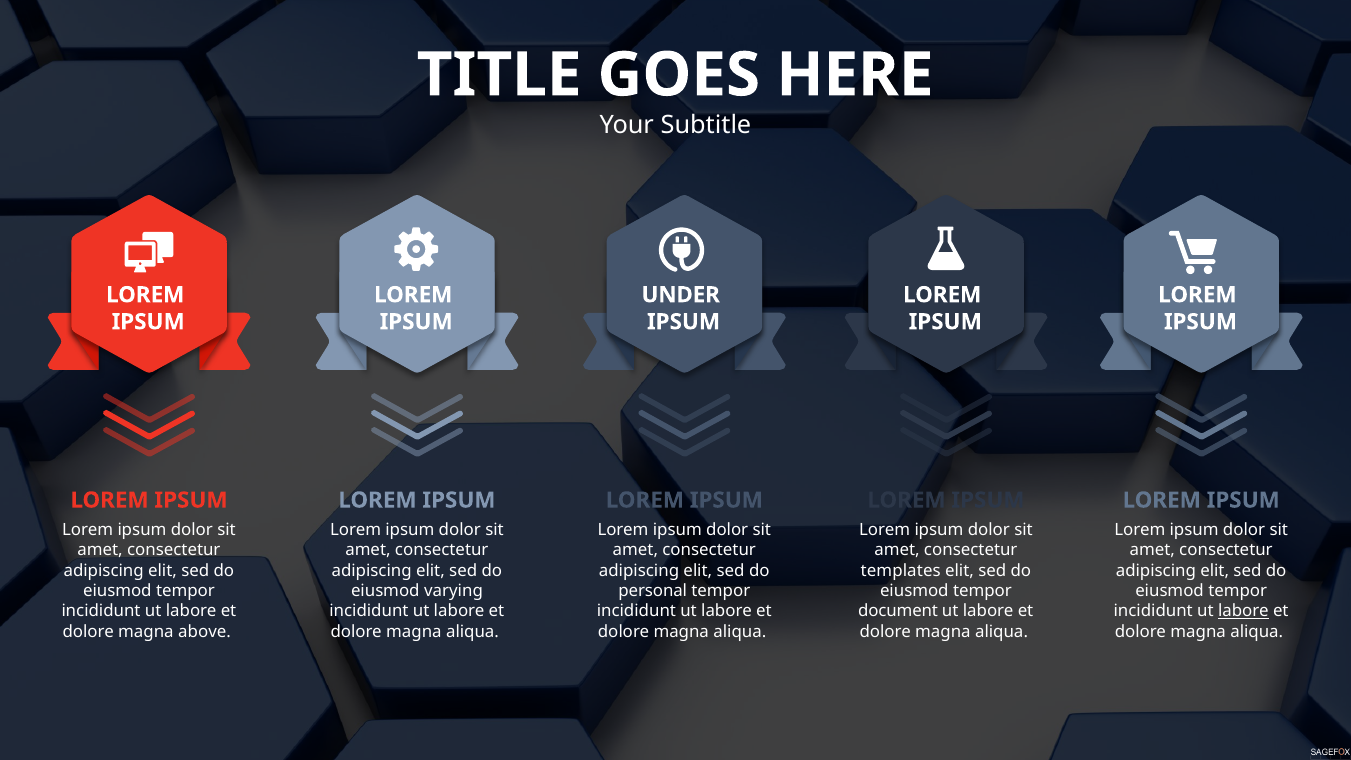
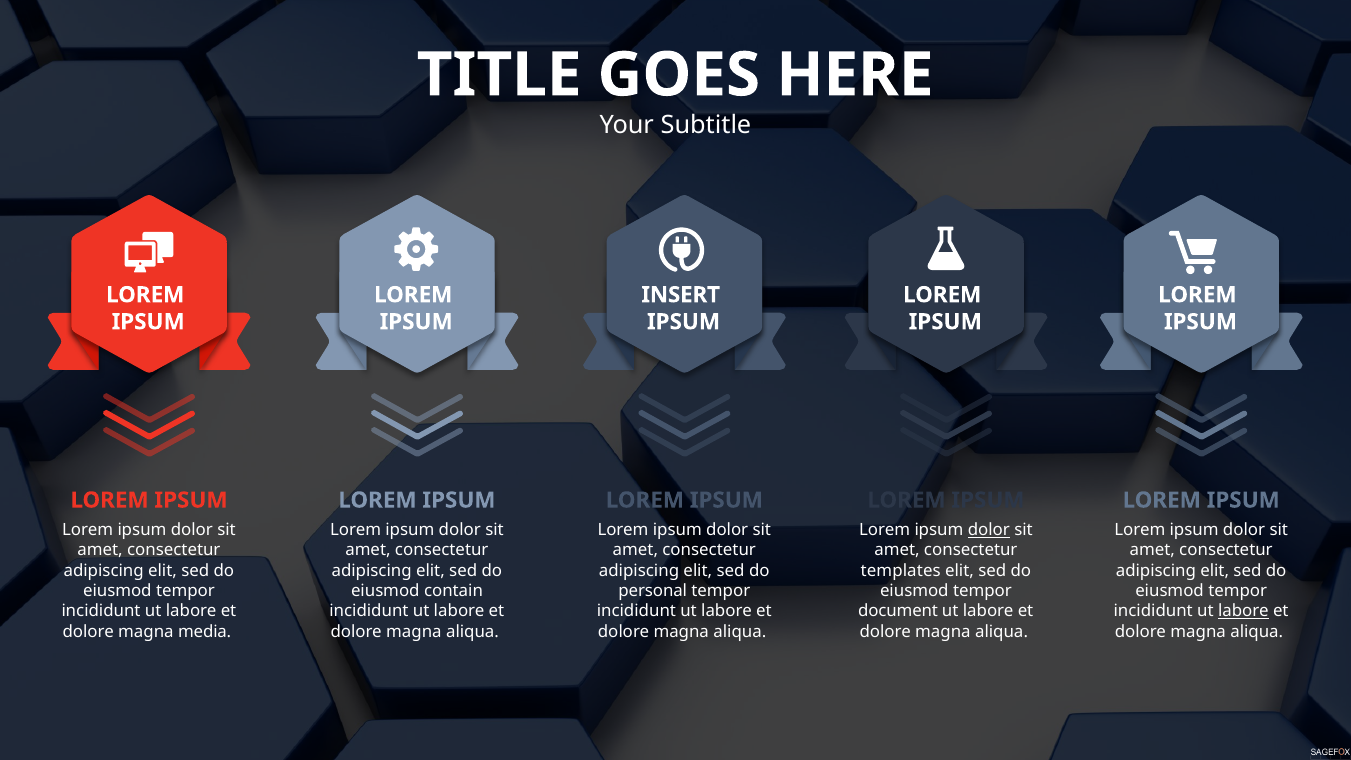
UNDER: UNDER -> INSERT
dolor at (989, 530) underline: none -> present
varying: varying -> contain
above: above -> media
